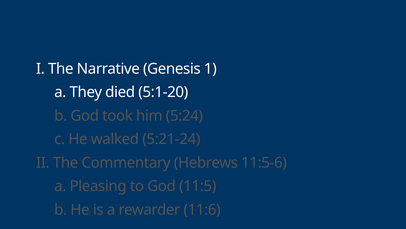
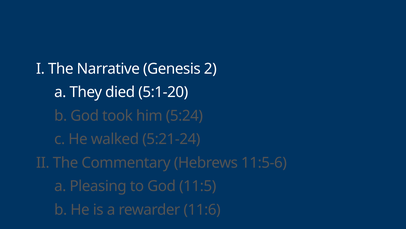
1: 1 -> 2
